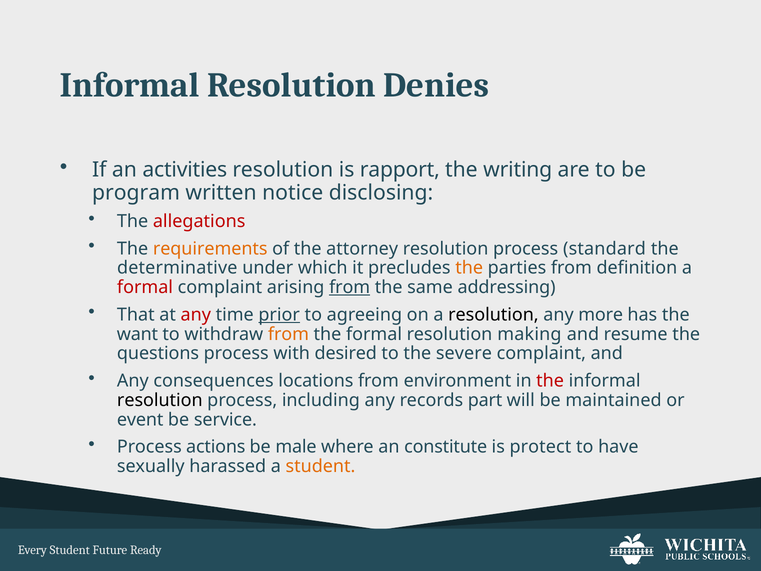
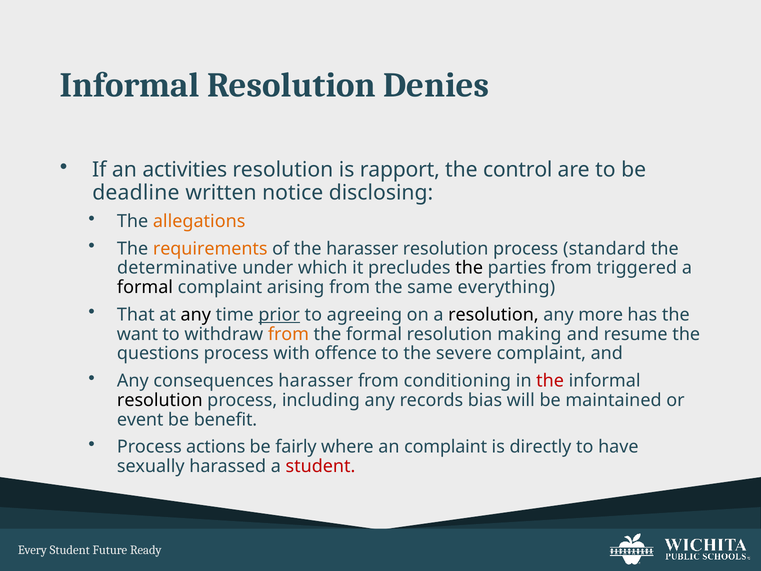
writing: writing -> control
program: program -> deadline
allegations colour: red -> orange
the attorney: attorney -> harasser
the at (469, 268) colour: orange -> black
definition: definition -> triggered
formal at (145, 287) colour: red -> black
from at (350, 287) underline: present -> none
addressing: addressing -> everything
any at (196, 315) colour: red -> black
desired: desired -> offence
consequences locations: locations -> harasser
environment: environment -> conditioning
part: part -> bias
service: service -> benefit
male: male -> fairly
an constitute: constitute -> complaint
protect: protect -> directly
student at (320, 466) colour: orange -> red
